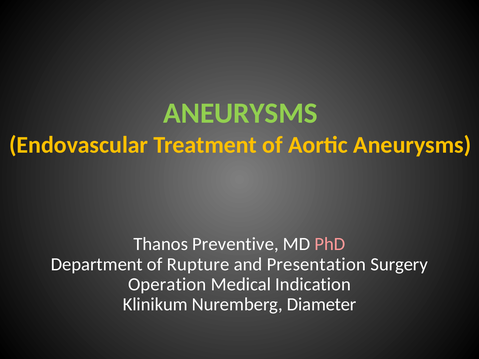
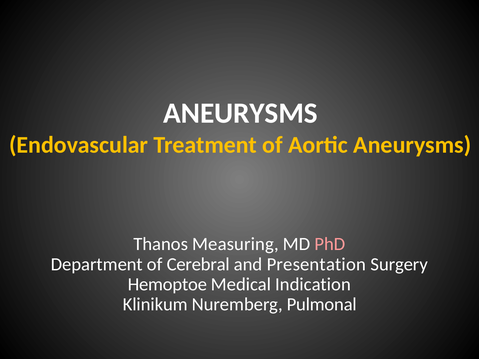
ANEURYSMS at (240, 113) colour: light green -> white
Preventive: Preventive -> Measuring
Rupture: Rupture -> Cerebral
Operation: Operation -> Hemoptoe
Diameter: Diameter -> Pulmonal
